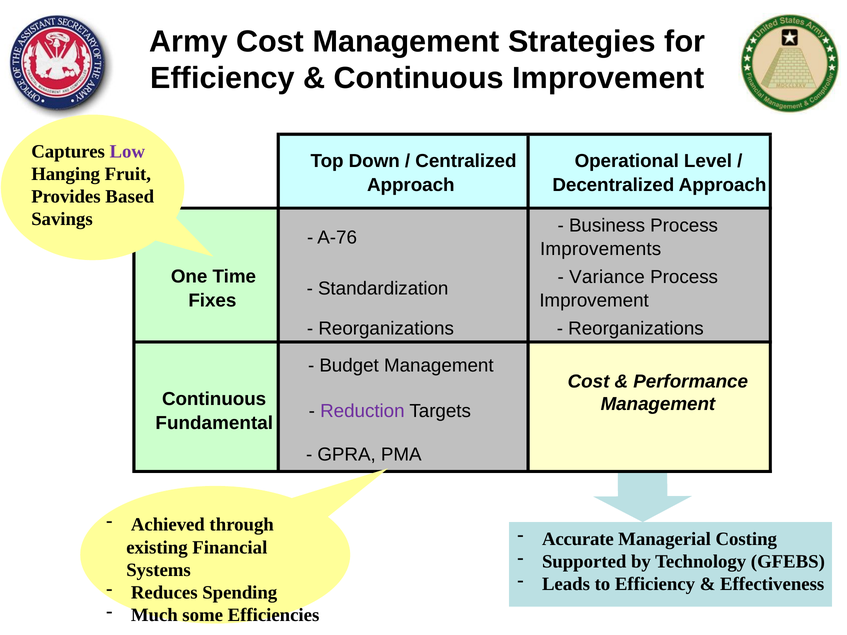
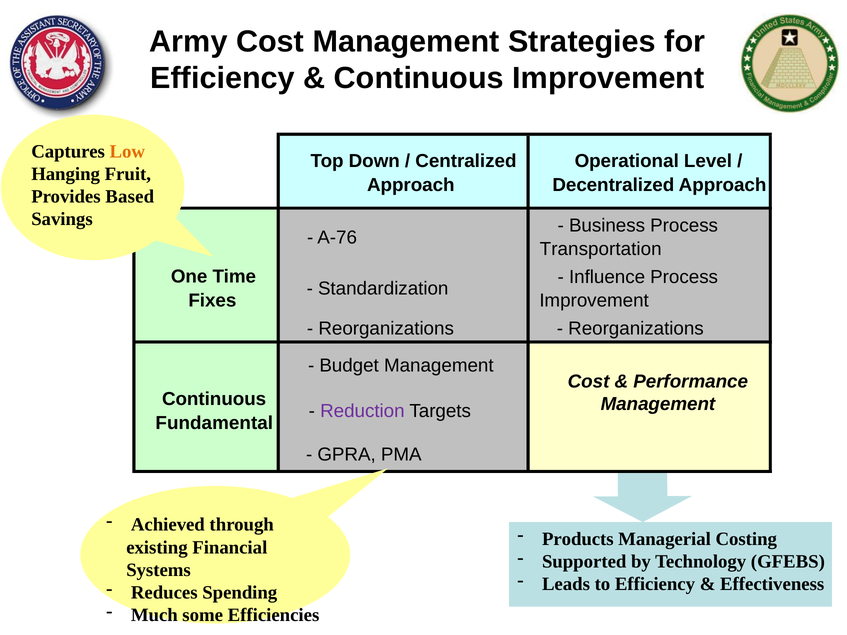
Low colour: purple -> orange
Improvements: Improvements -> Transportation
Variance: Variance -> Influence
Accurate: Accurate -> Products
